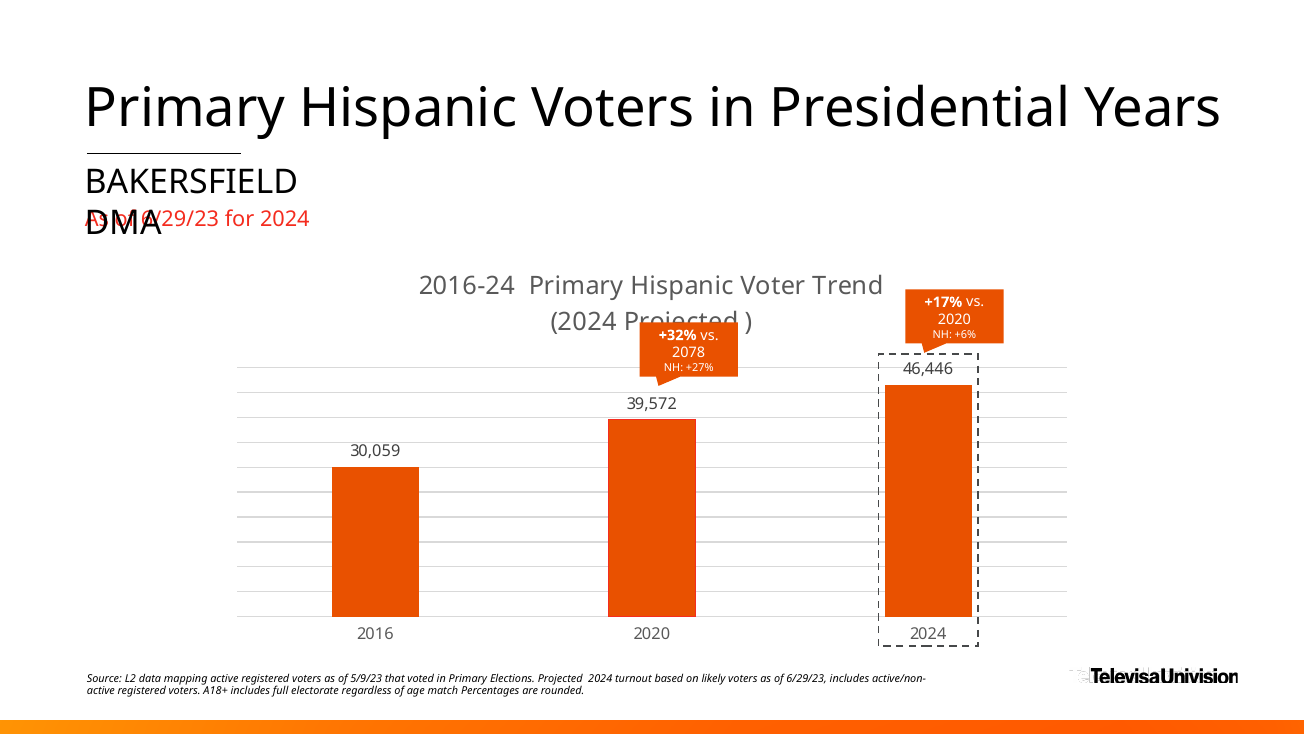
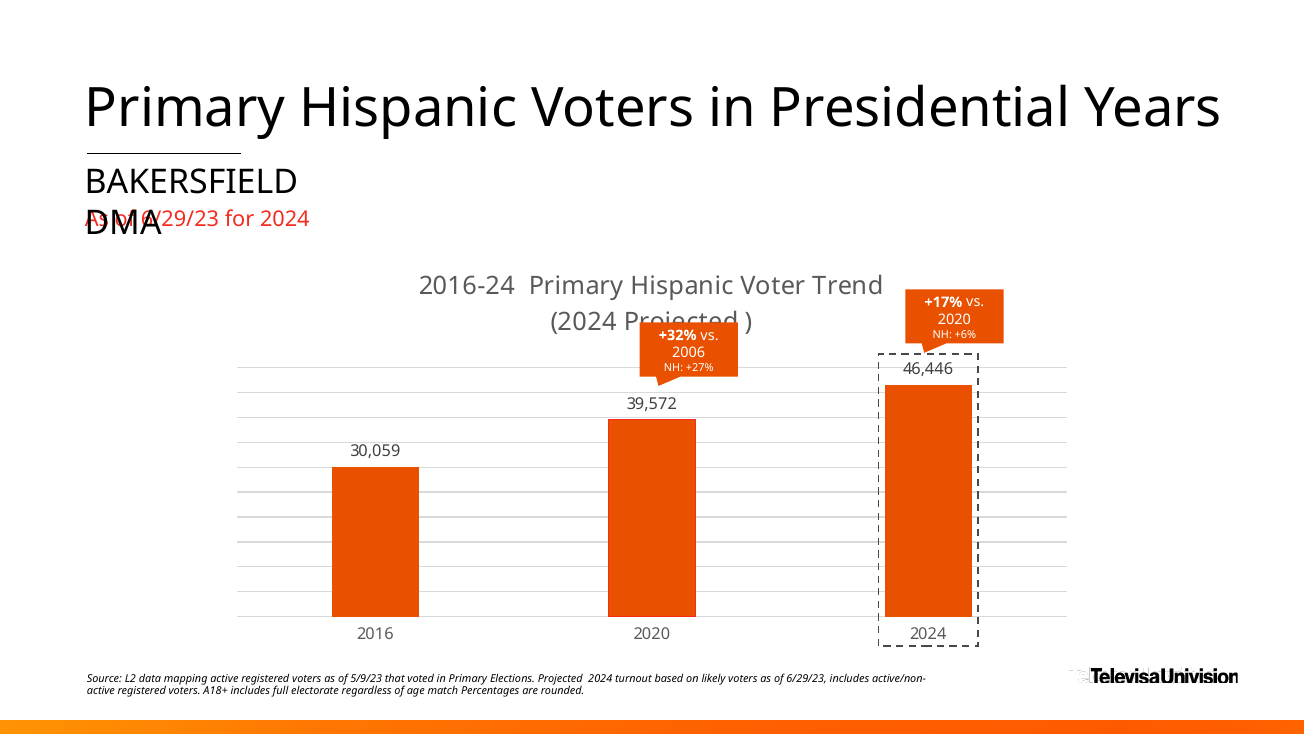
2078: 2078 -> 2006
